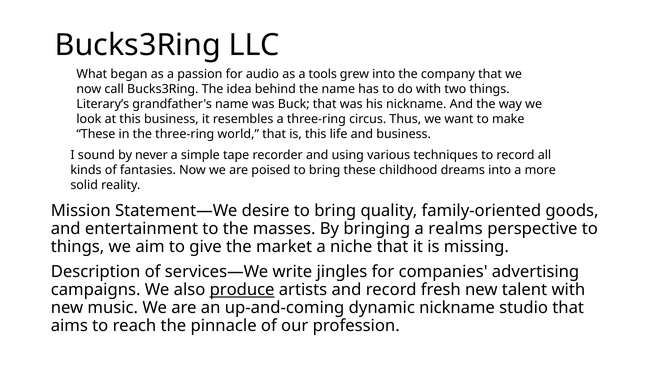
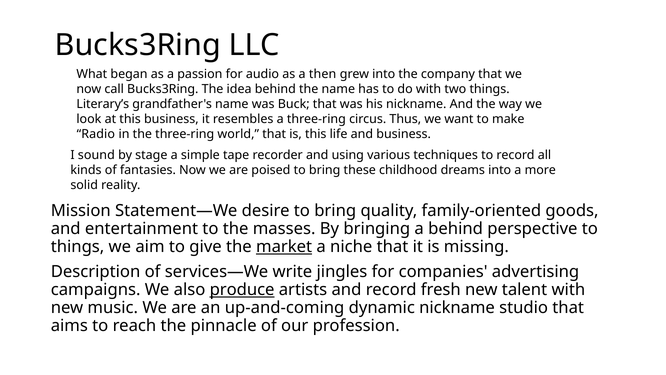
tools: tools -> then
These at (96, 134): These -> Radio
never: never -> stage
a realms: realms -> behind
market underline: none -> present
